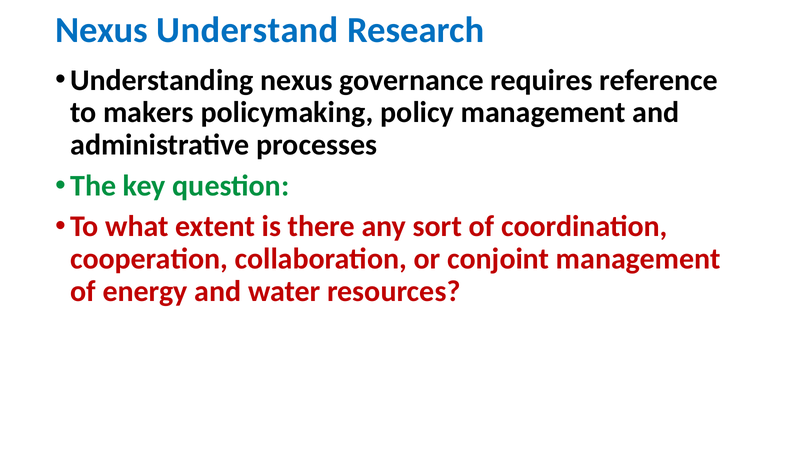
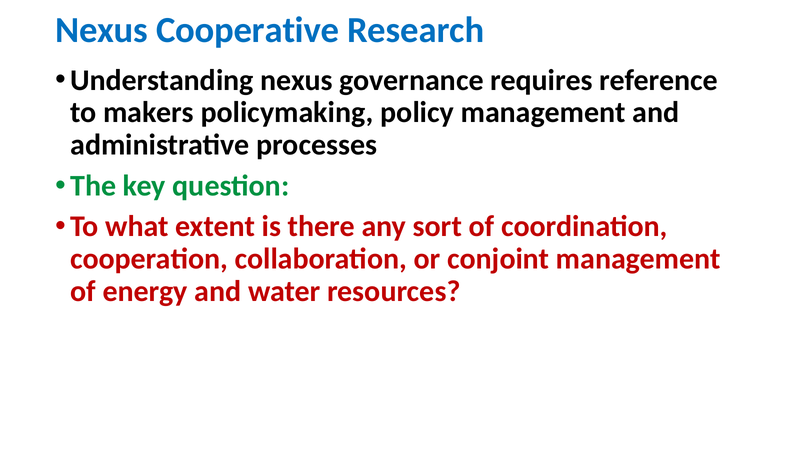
Understand: Understand -> Cooperative
